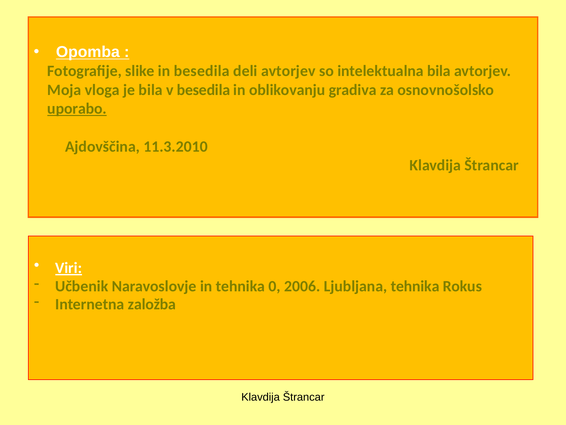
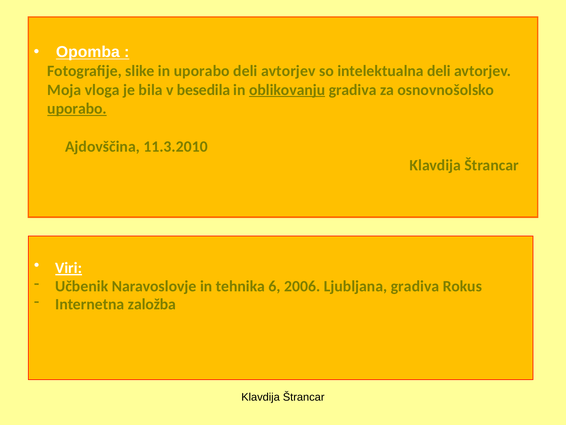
in besedila: besedila -> uporabo
intelektualna bila: bila -> deli
oblikovanju underline: none -> present
0: 0 -> 6
Ljubljana tehnika: tehnika -> gradiva
